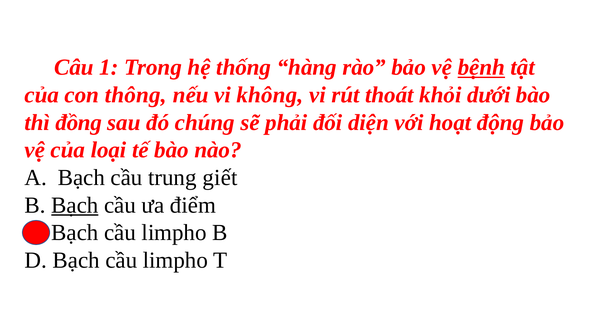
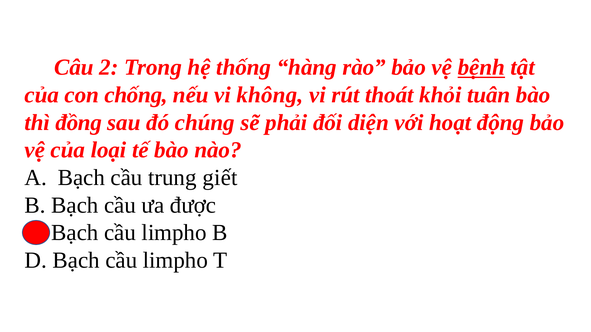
1: 1 -> 2
thông: thông -> chống
dưới: dưới -> tuân
Bạch at (75, 205) underline: present -> none
điểm: điểm -> được
